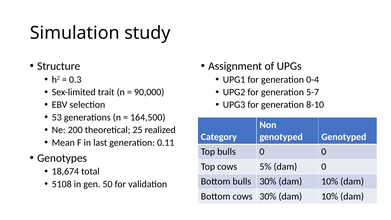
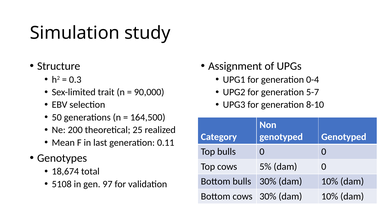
53: 53 -> 50
50: 50 -> 97
